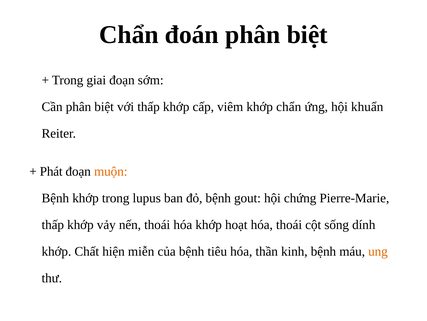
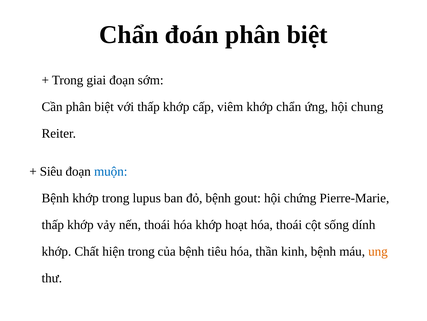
khuẩn: khuẩn -> chung
Phát: Phát -> Siêu
muộn colour: orange -> blue
hiện miễn: miễn -> trong
